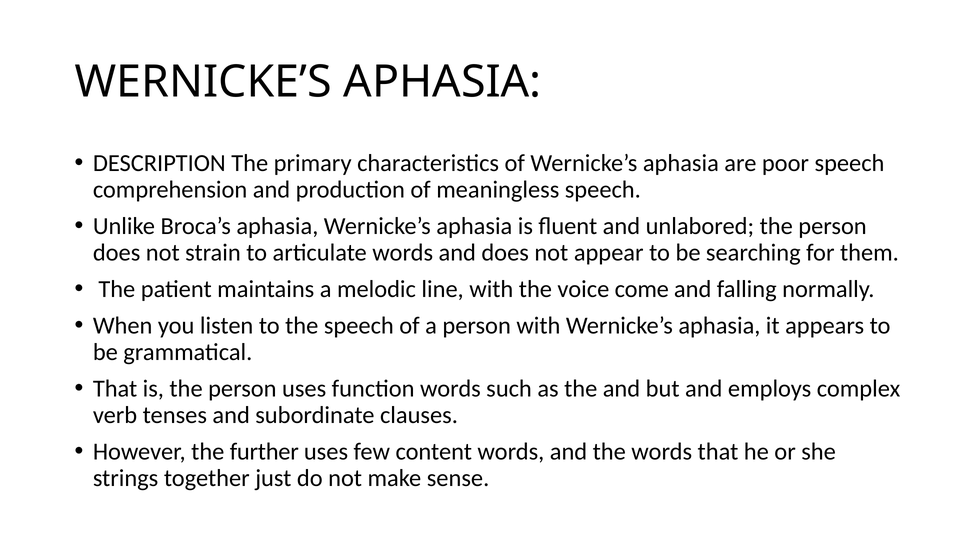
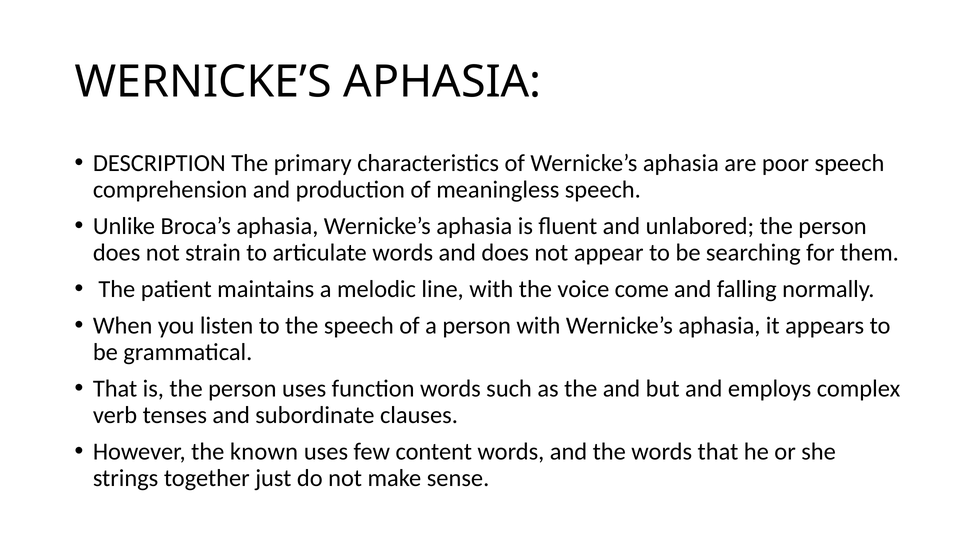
further: further -> known
